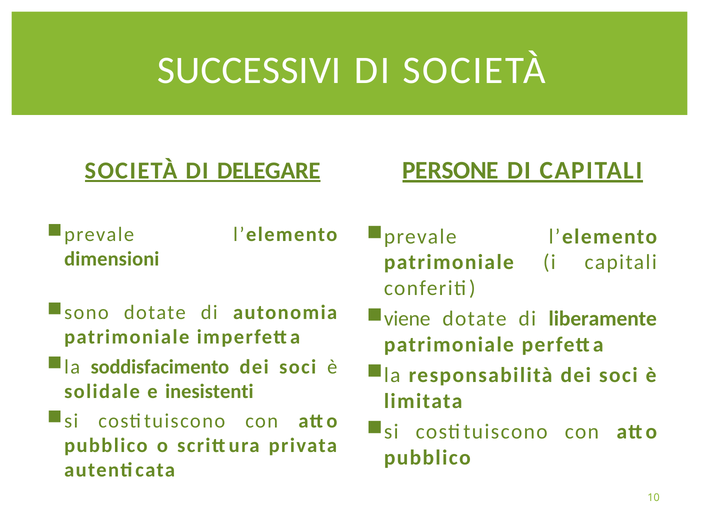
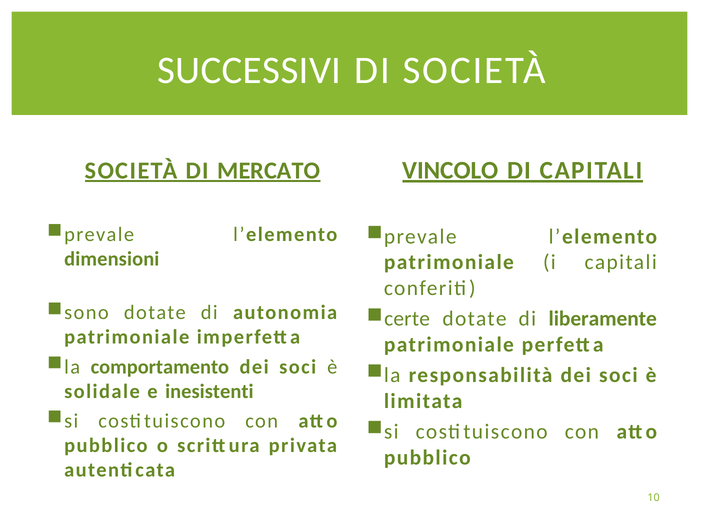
PERSONE: PERSONE -> VINCOLO
DELEGARE: DELEGARE -> MERCATO
viene: viene -> certe
soddisfacimento: soddisfacimento -> comportamento
